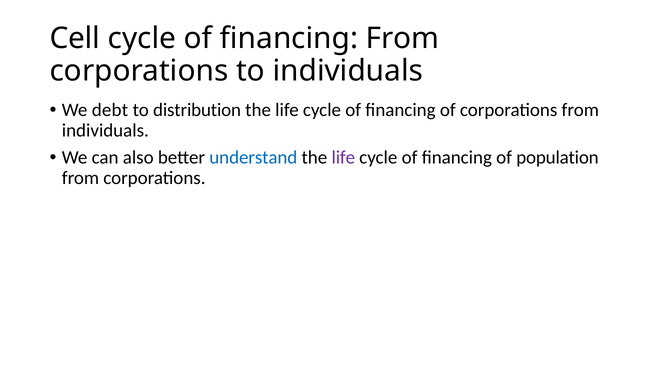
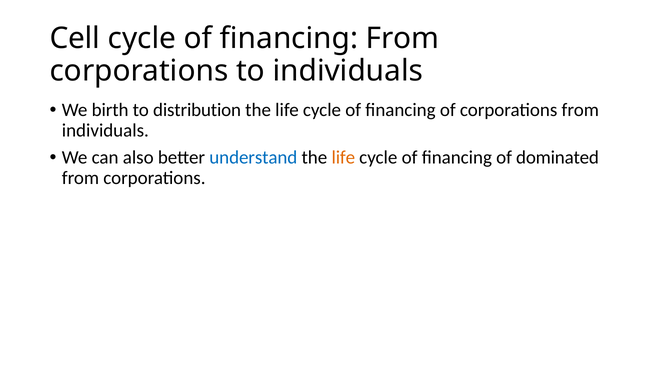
debt: debt -> birth
life at (343, 158) colour: purple -> orange
population: population -> dominated
